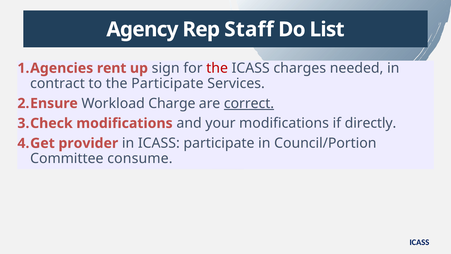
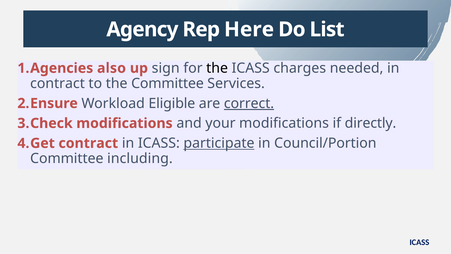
Staff: Staff -> Here
rent: rent -> also
the at (217, 68) colour: red -> black
the Participate: Participate -> Committee
Charge: Charge -> Eligible
provider at (88, 143): provider -> contract
participate at (219, 143) underline: none -> present
consume: consume -> including
